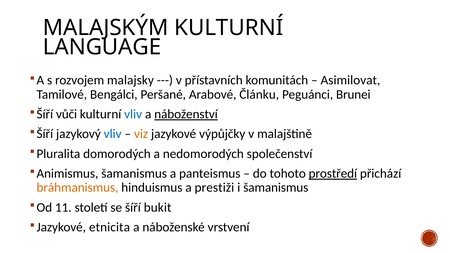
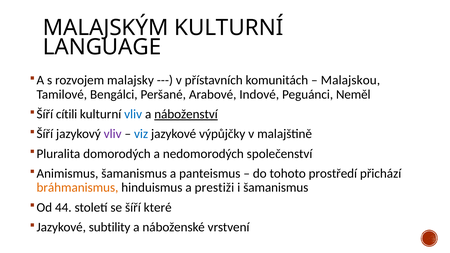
Asimilovat: Asimilovat -> Malajskou
Článku: Článku -> Indové
Brunei: Brunei -> Neměl
vůči: vůči -> cítili
vliv at (113, 134) colour: blue -> purple
viz colour: orange -> blue
prostředí underline: present -> none
11: 11 -> 44
bukit: bukit -> které
etnicita: etnicita -> subtility
